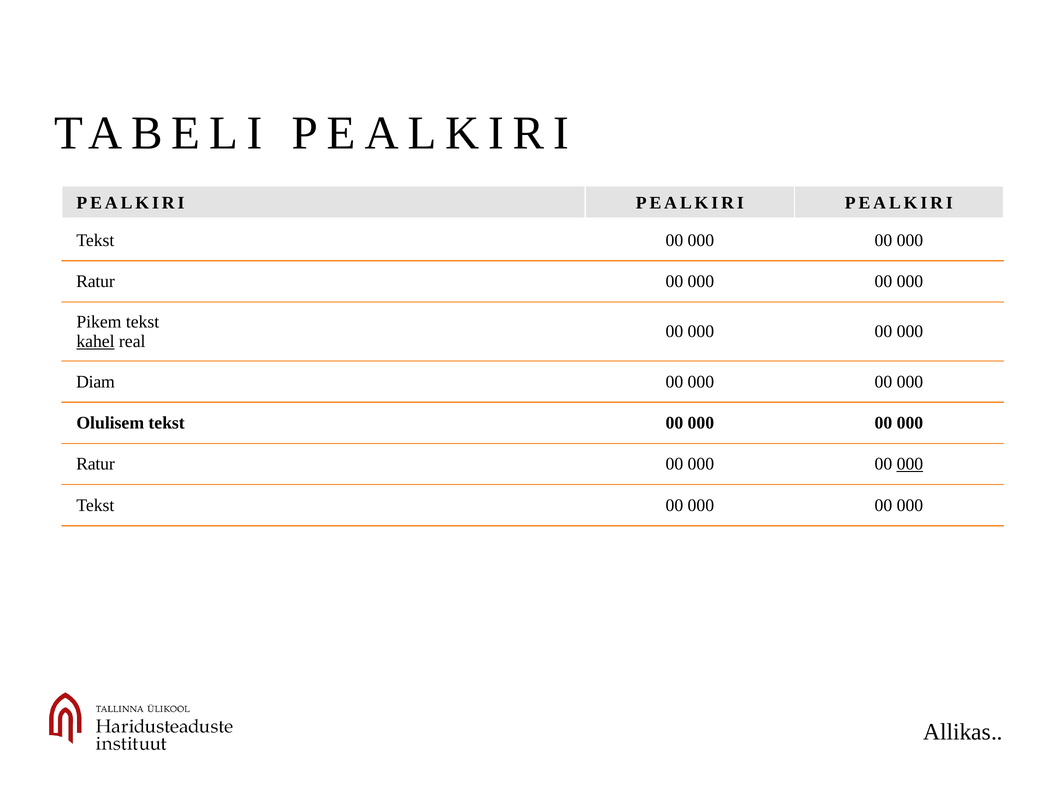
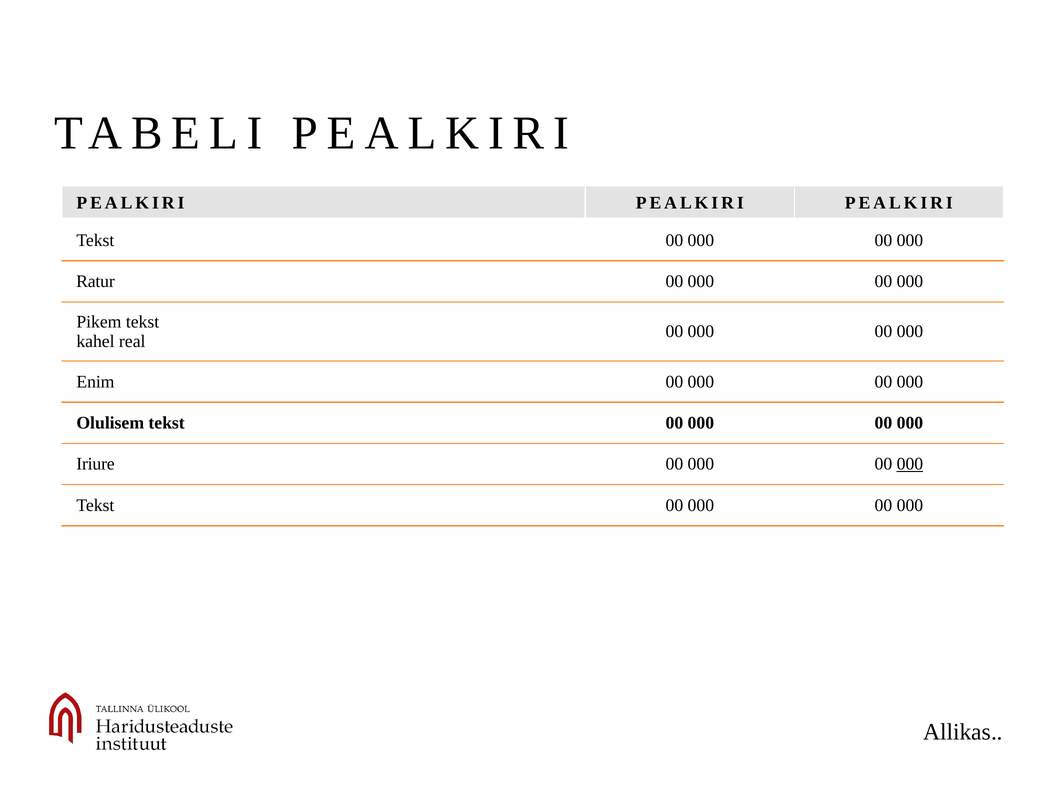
kahel underline: present -> none
Diam: Diam -> Enim
Ratur at (95, 464): Ratur -> Iriure
